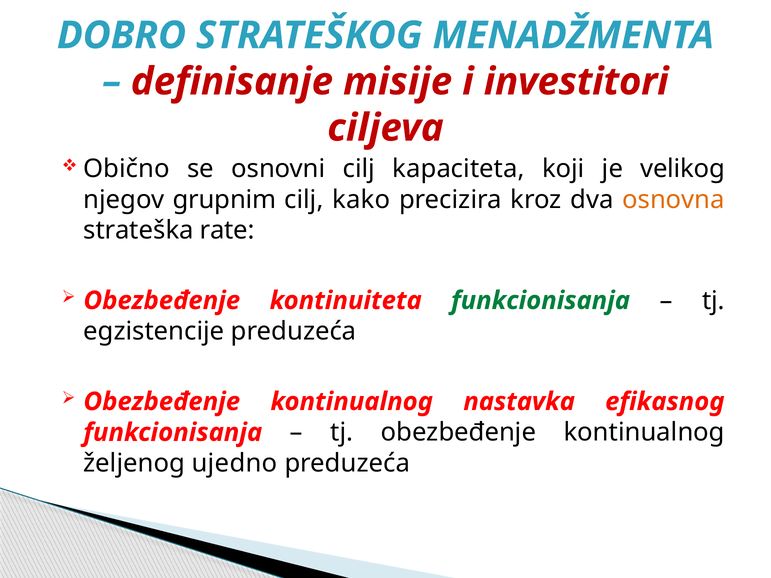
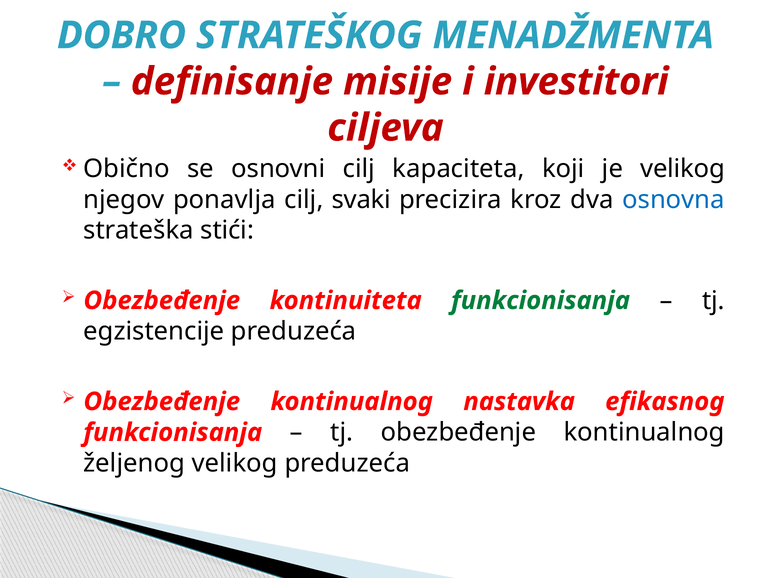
grupnim: grupnim -> ponavlja
kako: kako -> svaki
osnovna colour: orange -> blue
rate: rate -> stići
željenog ujedno: ujedno -> velikog
